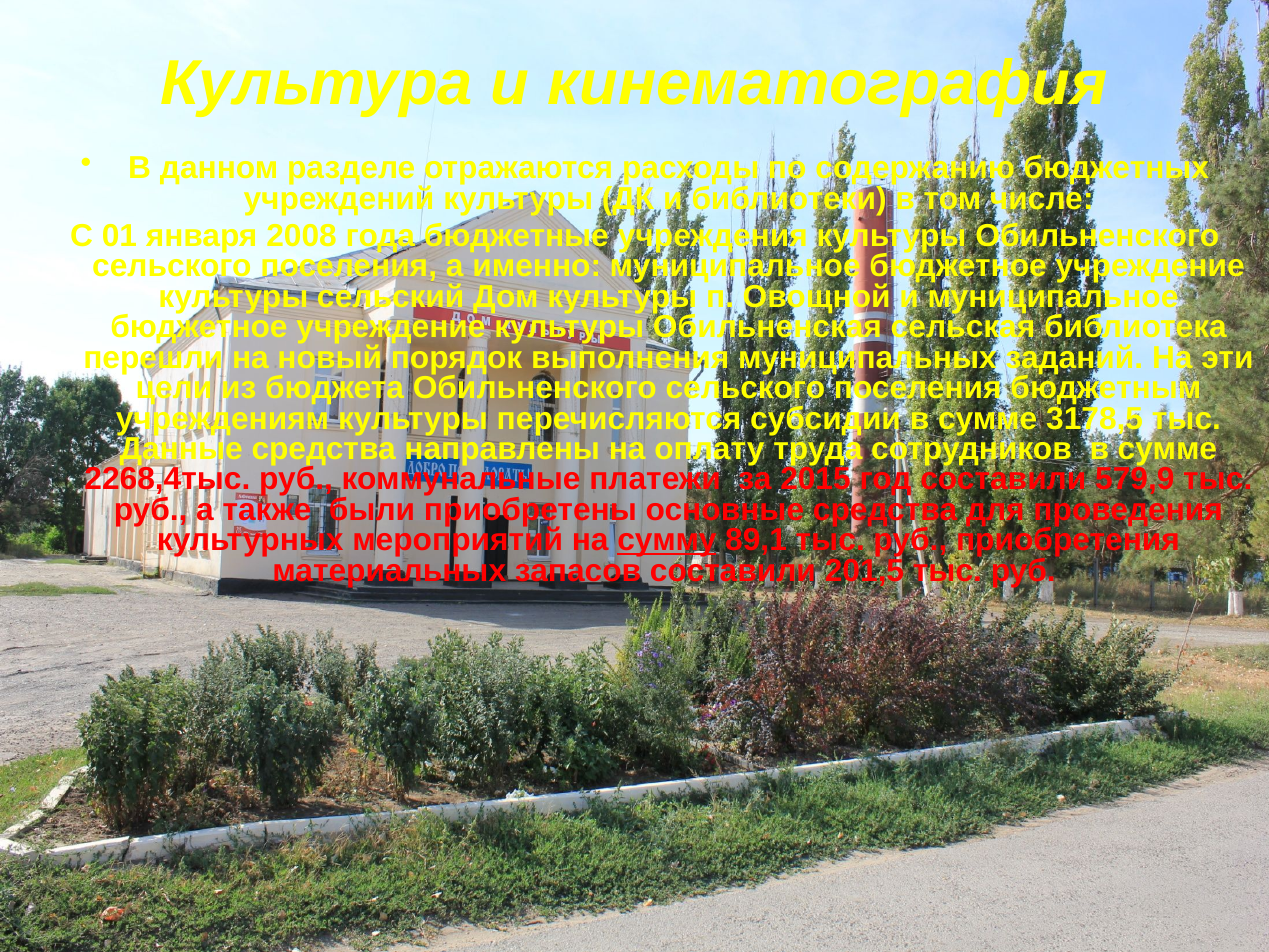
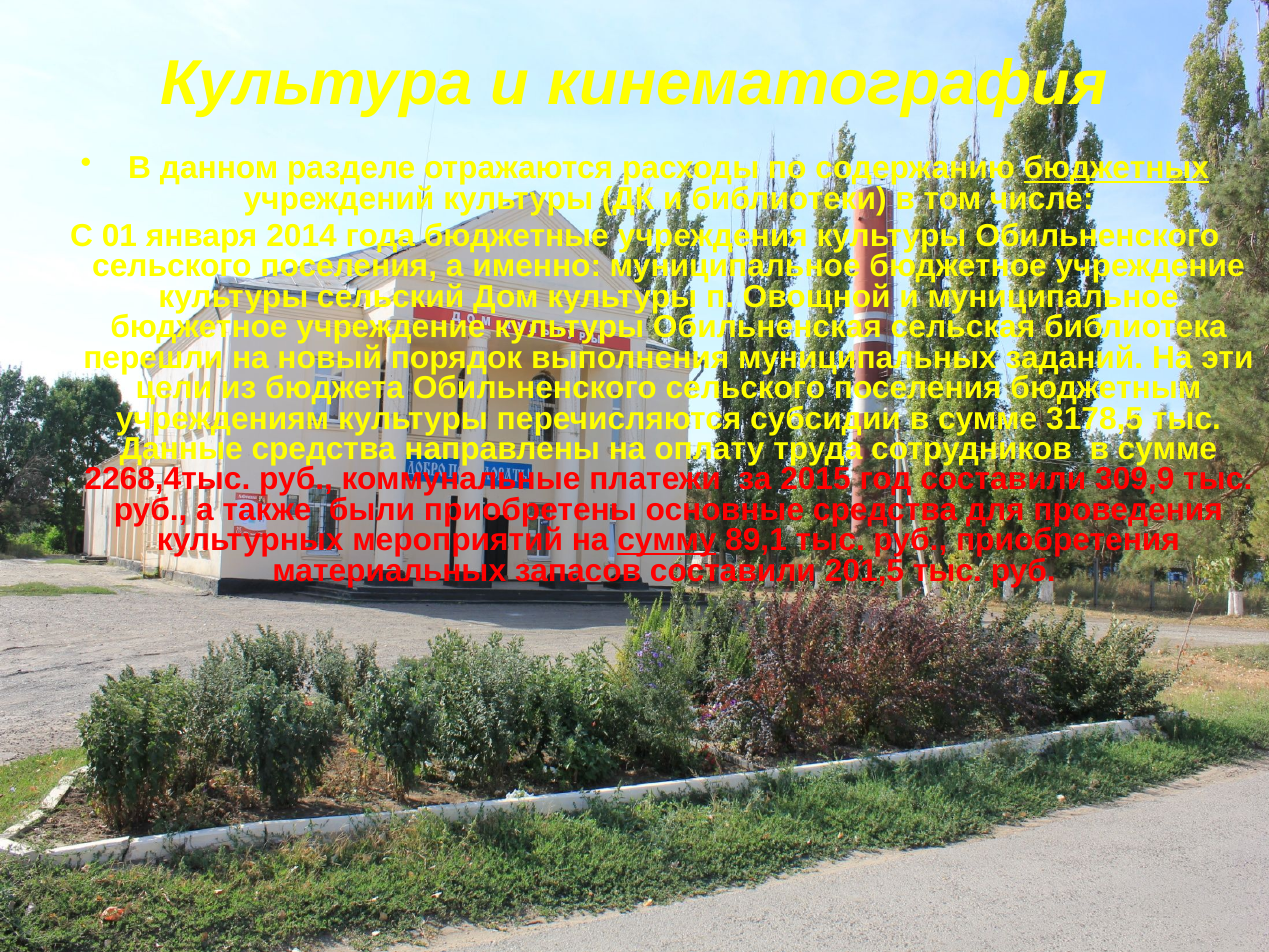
бюджетных underline: none -> present
2008: 2008 -> 2014
579,9: 579,9 -> 309,9
